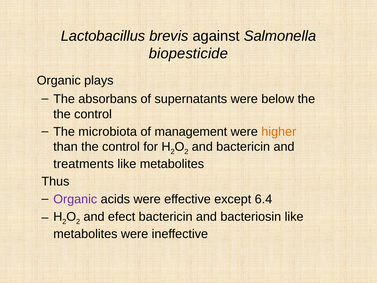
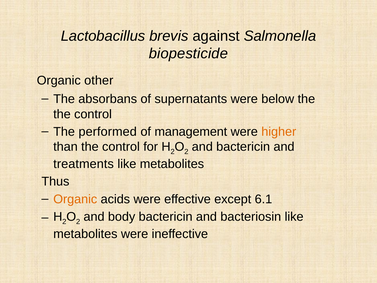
plays: plays -> other
microbiota: microbiota -> performed
Organic at (75, 199) colour: purple -> orange
6.4: 6.4 -> 6.1
efect: efect -> body
